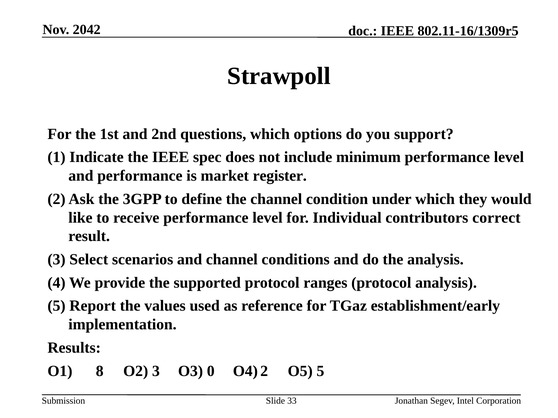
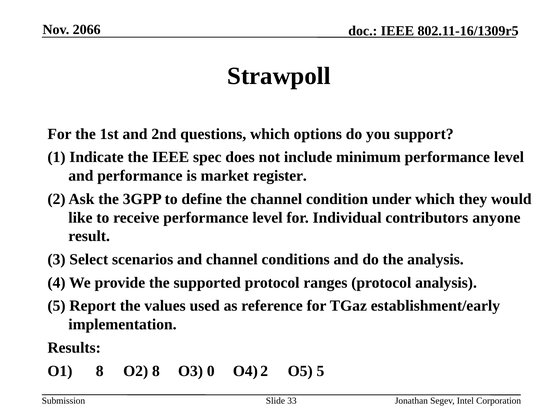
2042: 2042 -> 2066
correct: correct -> anyone
O2 3: 3 -> 8
